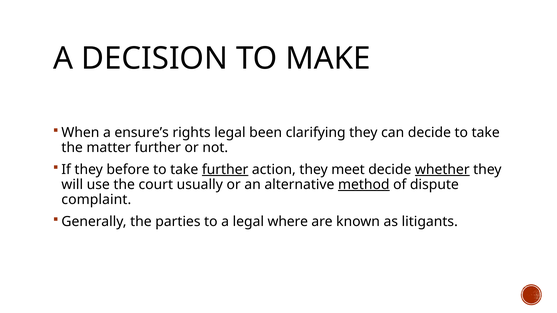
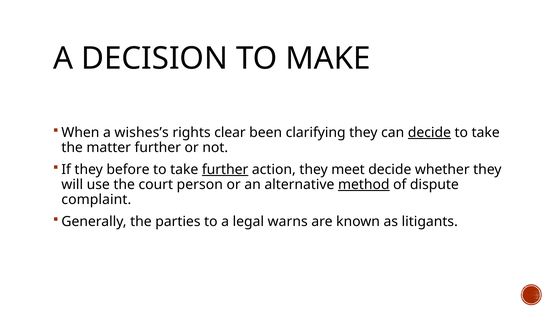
ensure’s: ensure’s -> wishes’s
rights legal: legal -> clear
decide at (429, 133) underline: none -> present
whether underline: present -> none
usually: usually -> person
where: where -> warns
